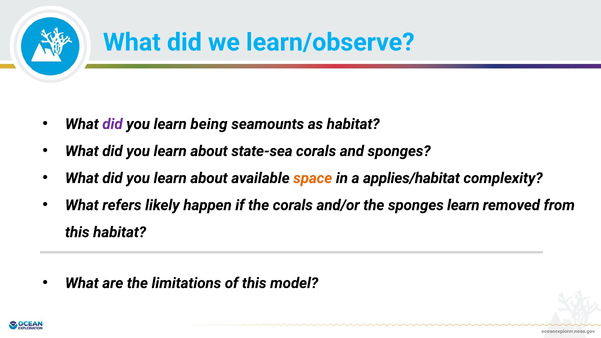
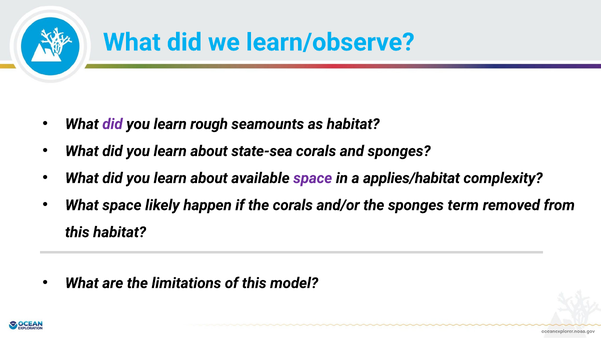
being: being -> rough
space at (313, 178) colour: orange -> purple
What refers: refers -> space
sponges learn: learn -> term
